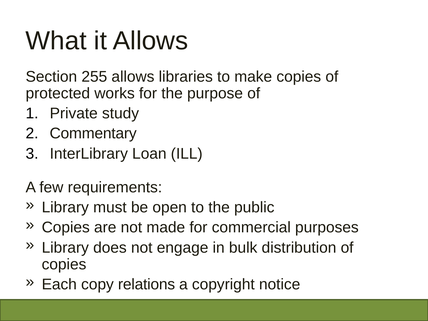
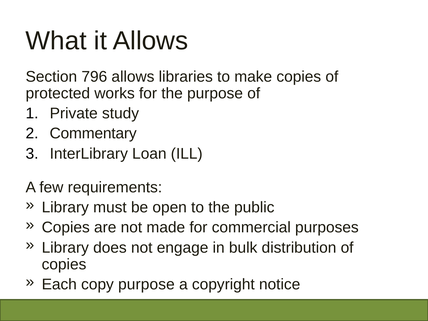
255: 255 -> 796
copy relations: relations -> purpose
